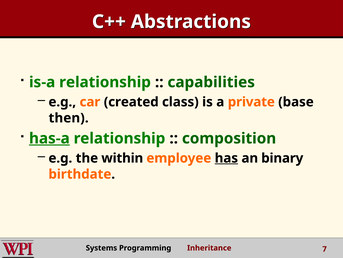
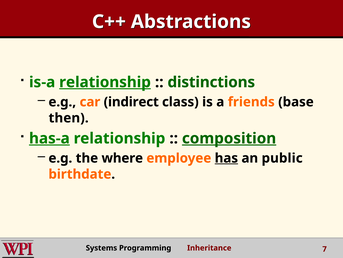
relationship at (105, 82) underline: none -> present
capabilities: capabilities -> distinctions
created: created -> indirect
private: private -> friends
composition underline: none -> present
within: within -> where
binary: binary -> public
